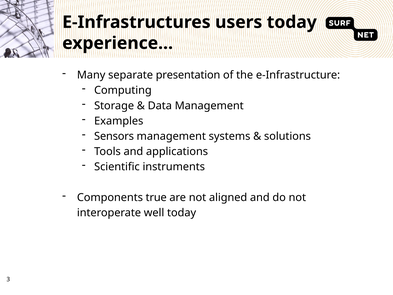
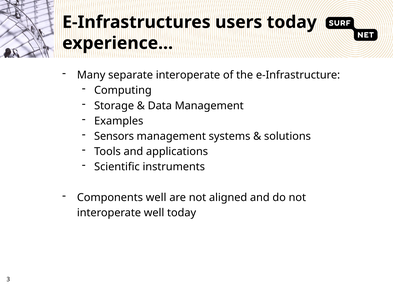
separate presentation: presentation -> interoperate
Components true: true -> well
